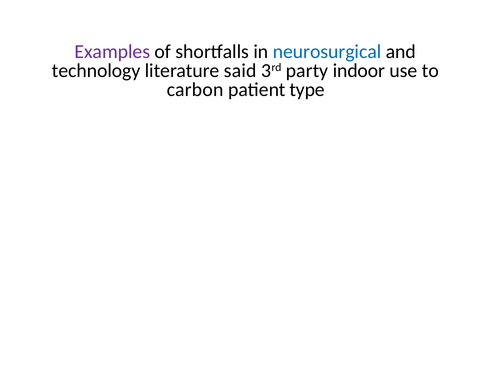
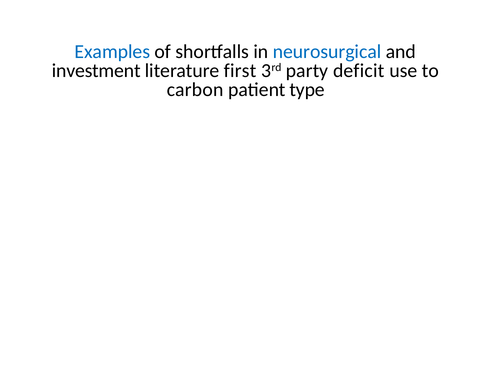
Examples colour: purple -> blue
technology: technology -> investment
said: said -> first
indoor: indoor -> deficit
